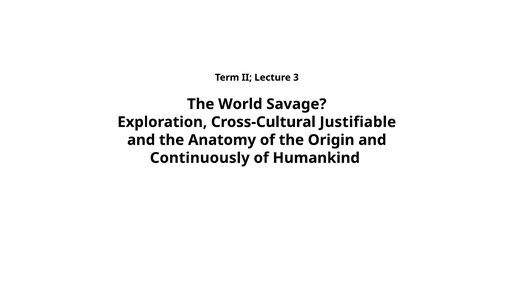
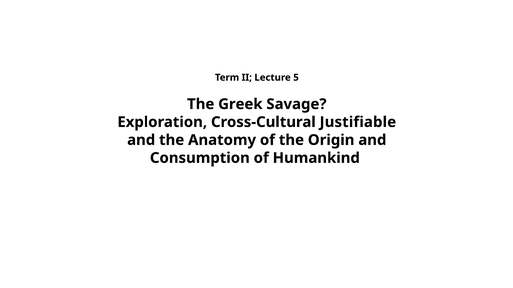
3: 3 -> 5
World: World -> Greek
Continuously: Continuously -> Consumption
